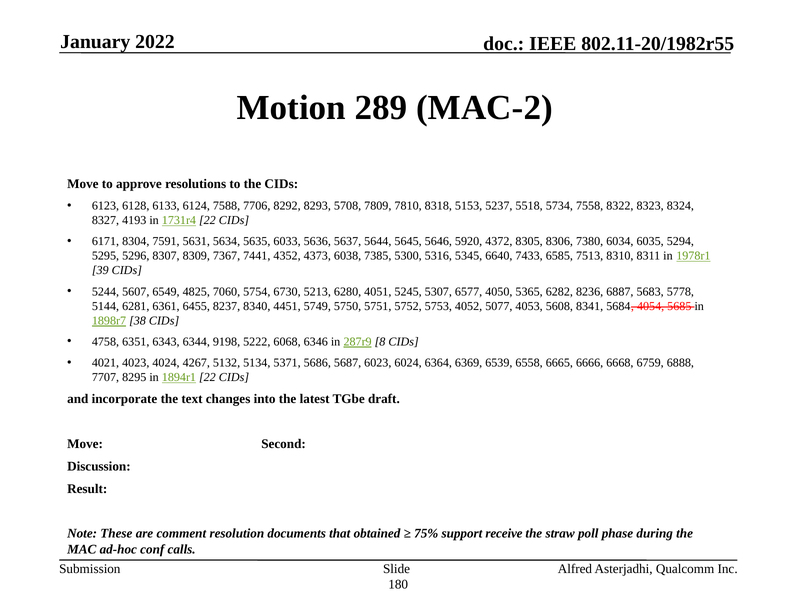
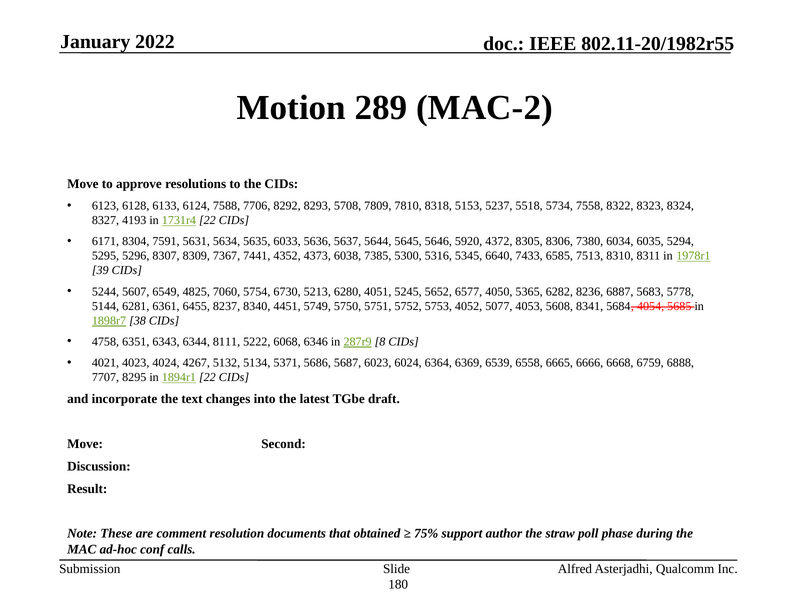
5307: 5307 -> 5652
9198: 9198 -> 8111
receive: receive -> author
